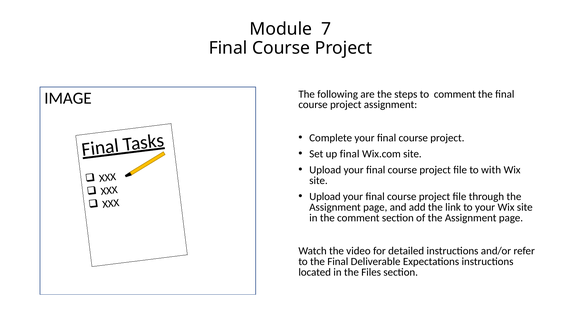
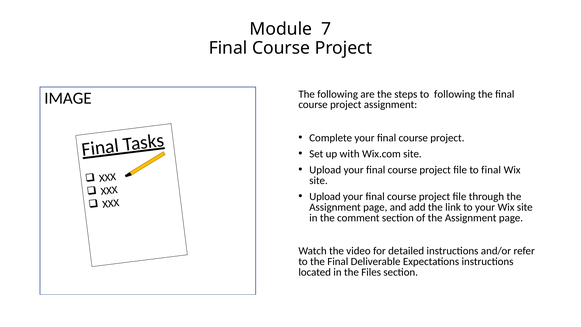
to comment: comment -> following
up final: final -> with
to with: with -> final
